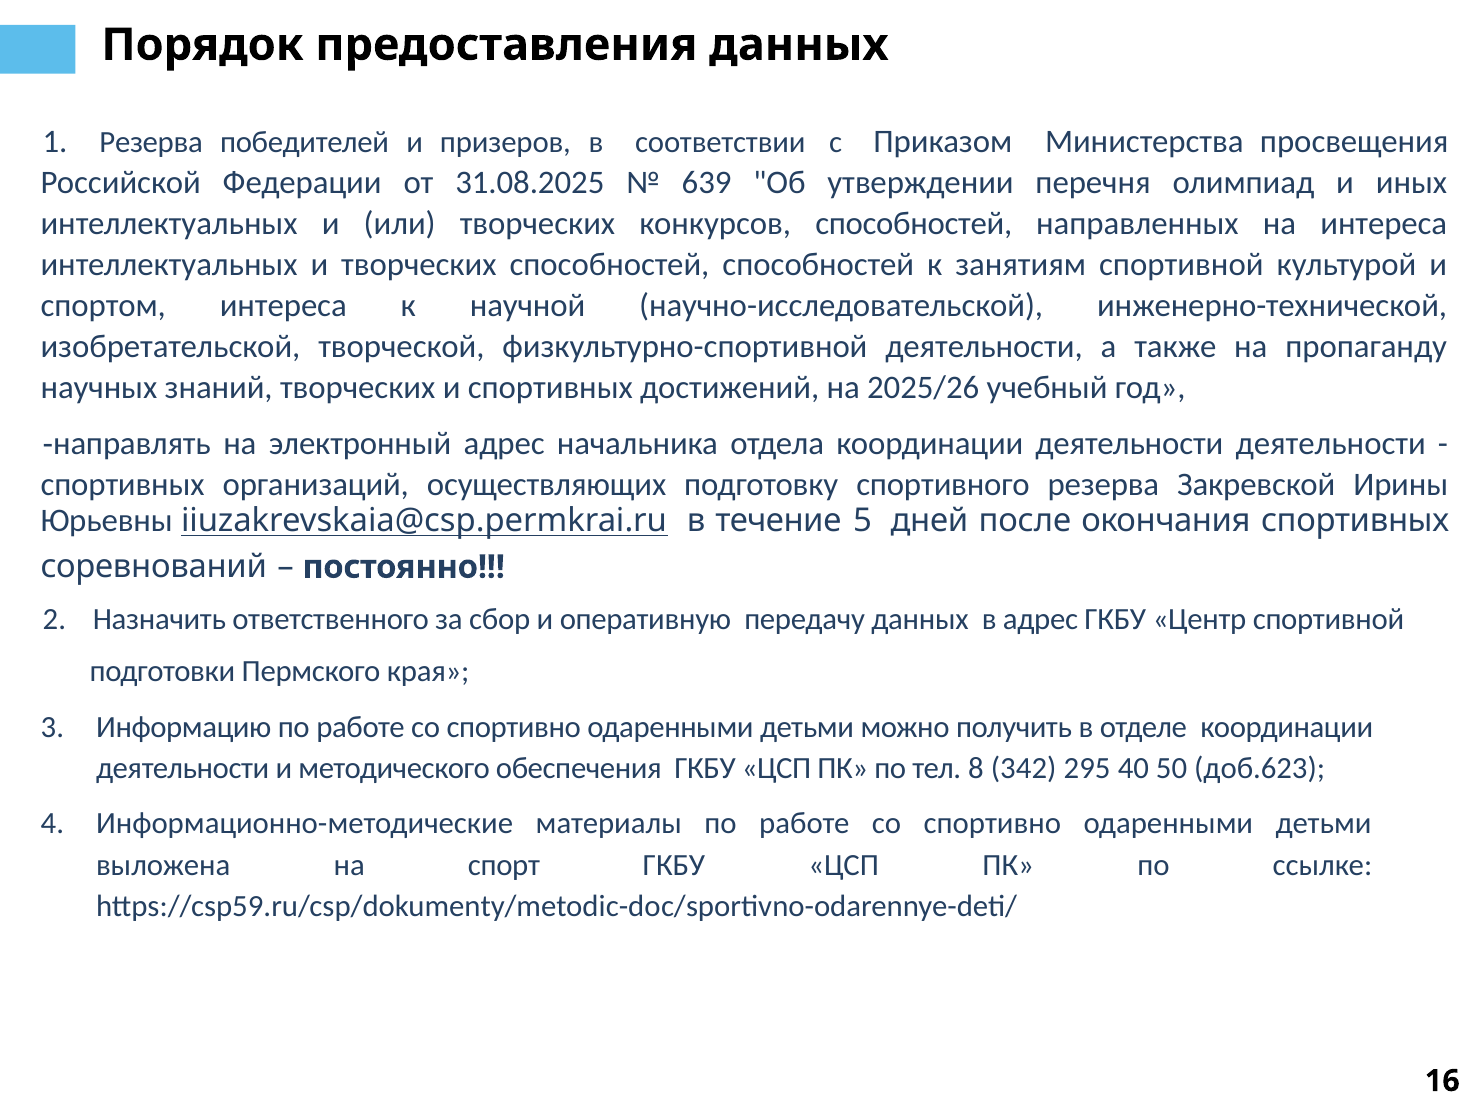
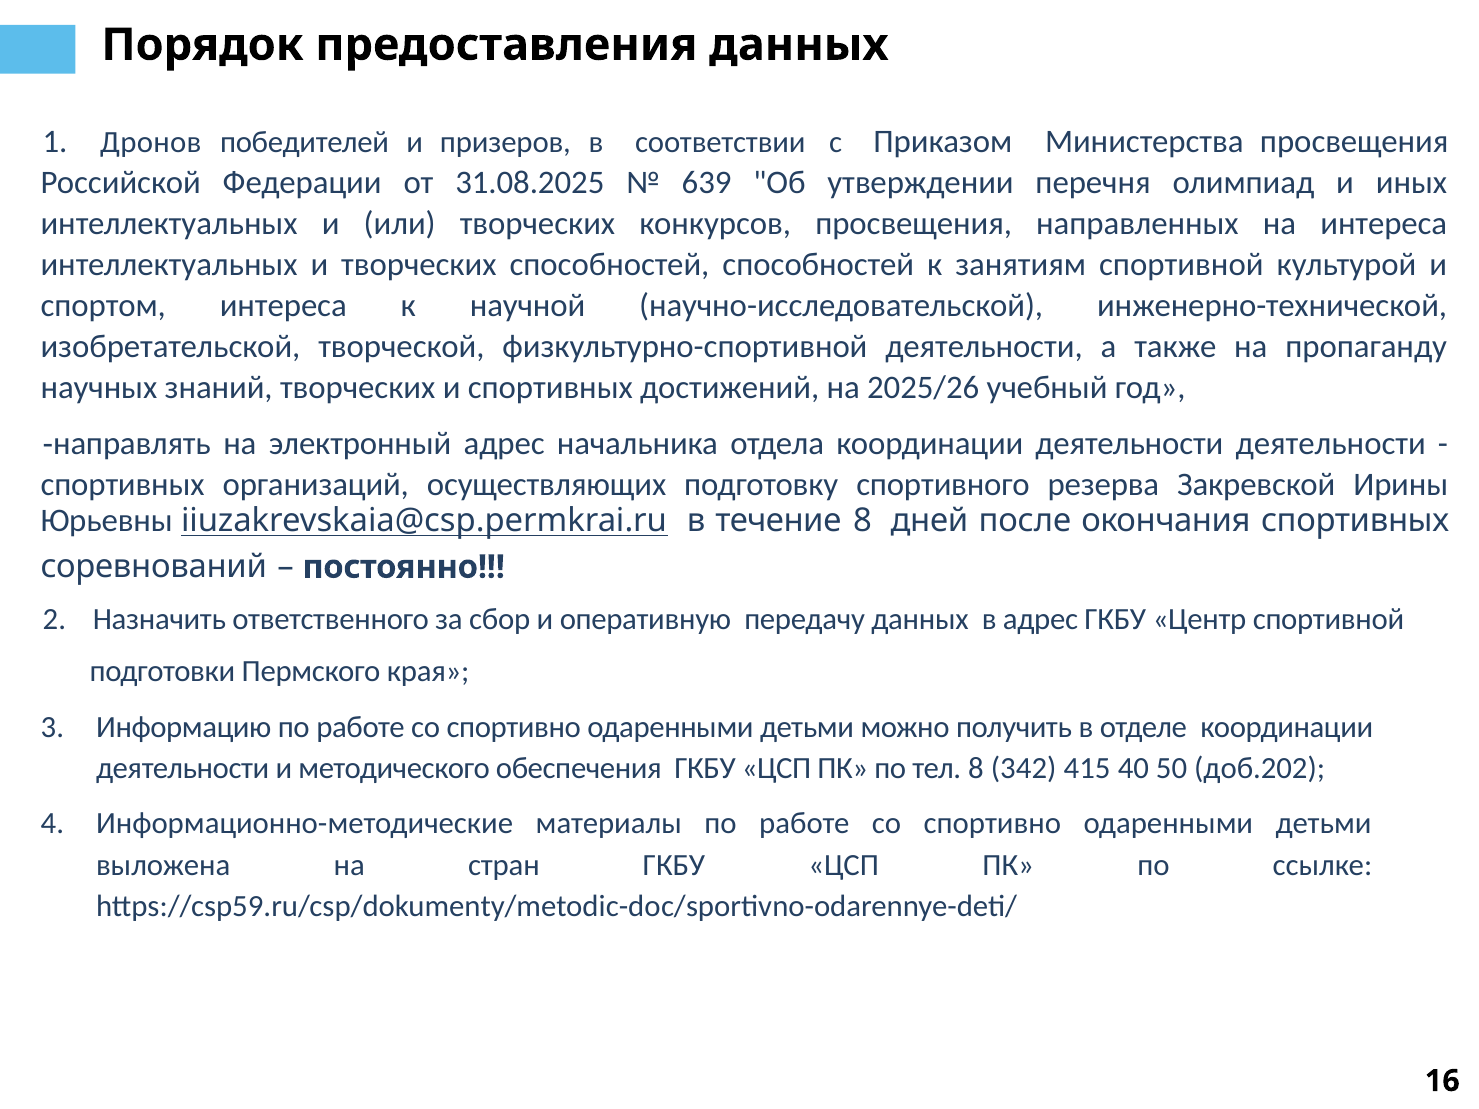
1 Резерва: Резерва -> Дронов
конкурсов способностей: способностей -> просвещения
течение 5: 5 -> 8
295: 295 -> 415
доб.623: доб.623 -> доб.202
спорт: спорт -> стран
